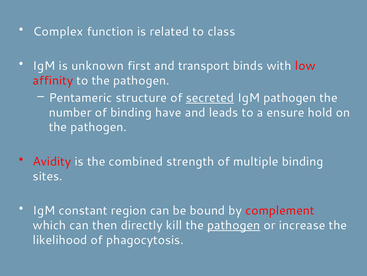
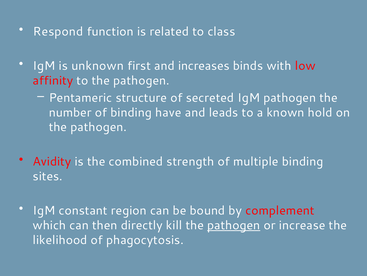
Complex: Complex -> Respond
transport: transport -> increases
secreted underline: present -> none
ensure: ensure -> known
